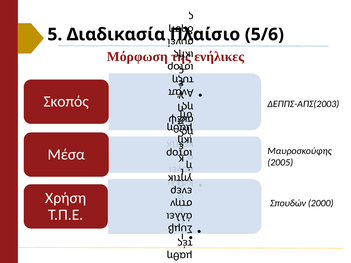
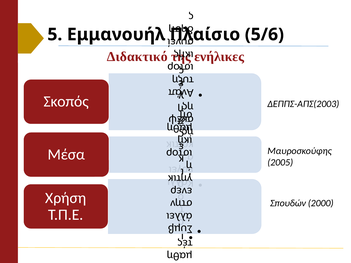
Διαδικασία: Διαδικασία -> Εμμανουήλ
Μόρφωση: Μόρφωση -> Διδακτικό
